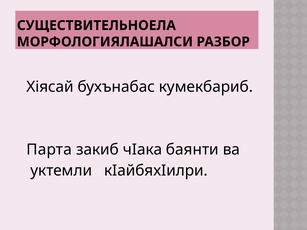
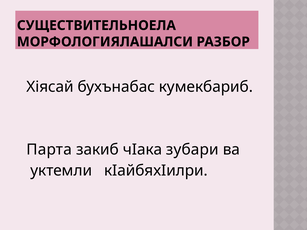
баянти: баянти -> зубари
